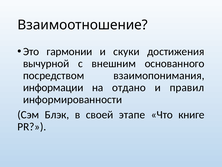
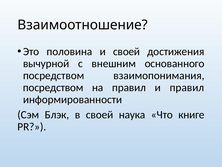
гармонии: гармонии -> половина
и скуки: скуки -> своей
информации at (53, 87): информации -> посредством
на отдано: отдано -> правил
этапе: этапе -> наука
